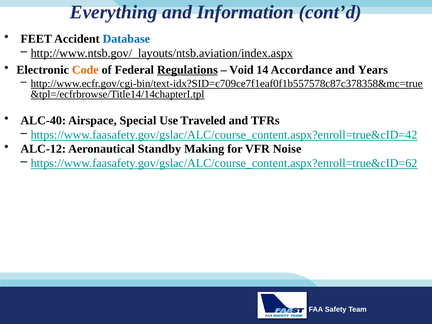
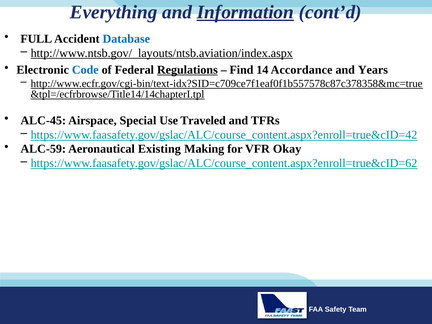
Information underline: none -> present
FEET: FEET -> FULL
Code colour: orange -> blue
Void: Void -> Find
ALC-40: ALC-40 -> ALC-45
ALC-12: ALC-12 -> ALC-59
Standby: Standby -> Existing
Noise: Noise -> Okay
